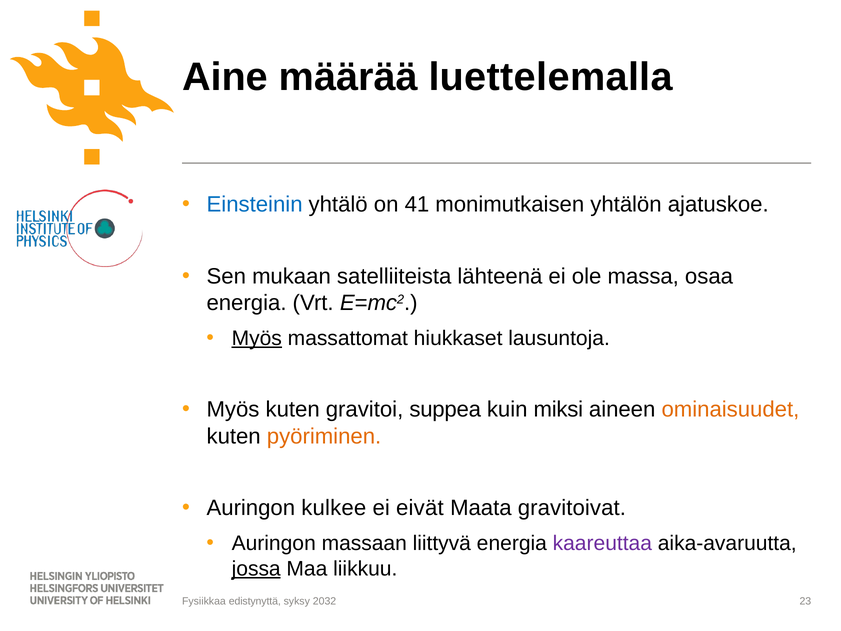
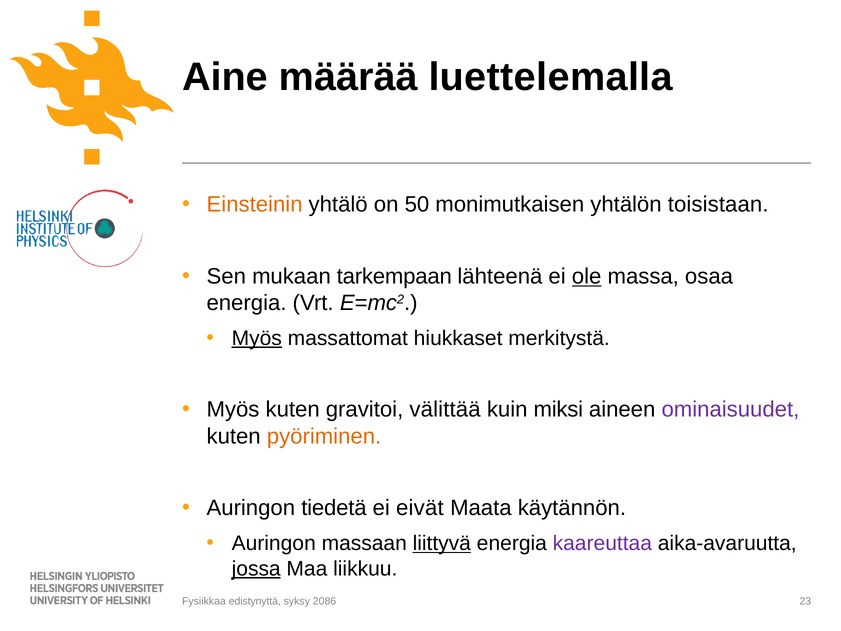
Einsteinin colour: blue -> orange
41: 41 -> 50
ajatuskoe: ajatuskoe -> toisistaan
satelliiteista: satelliiteista -> tarkempaan
ole underline: none -> present
lausuntoja: lausuntoja -> merkitystä
suppea: suppea -> välittää
ominaisuudet colour: orange -> purple
kulkee: kulkee -> tiedetä
gravitoivat: gravitoivat -> käytännön
liittyvä underline: none -> present
2032: 2032 -> 2086
